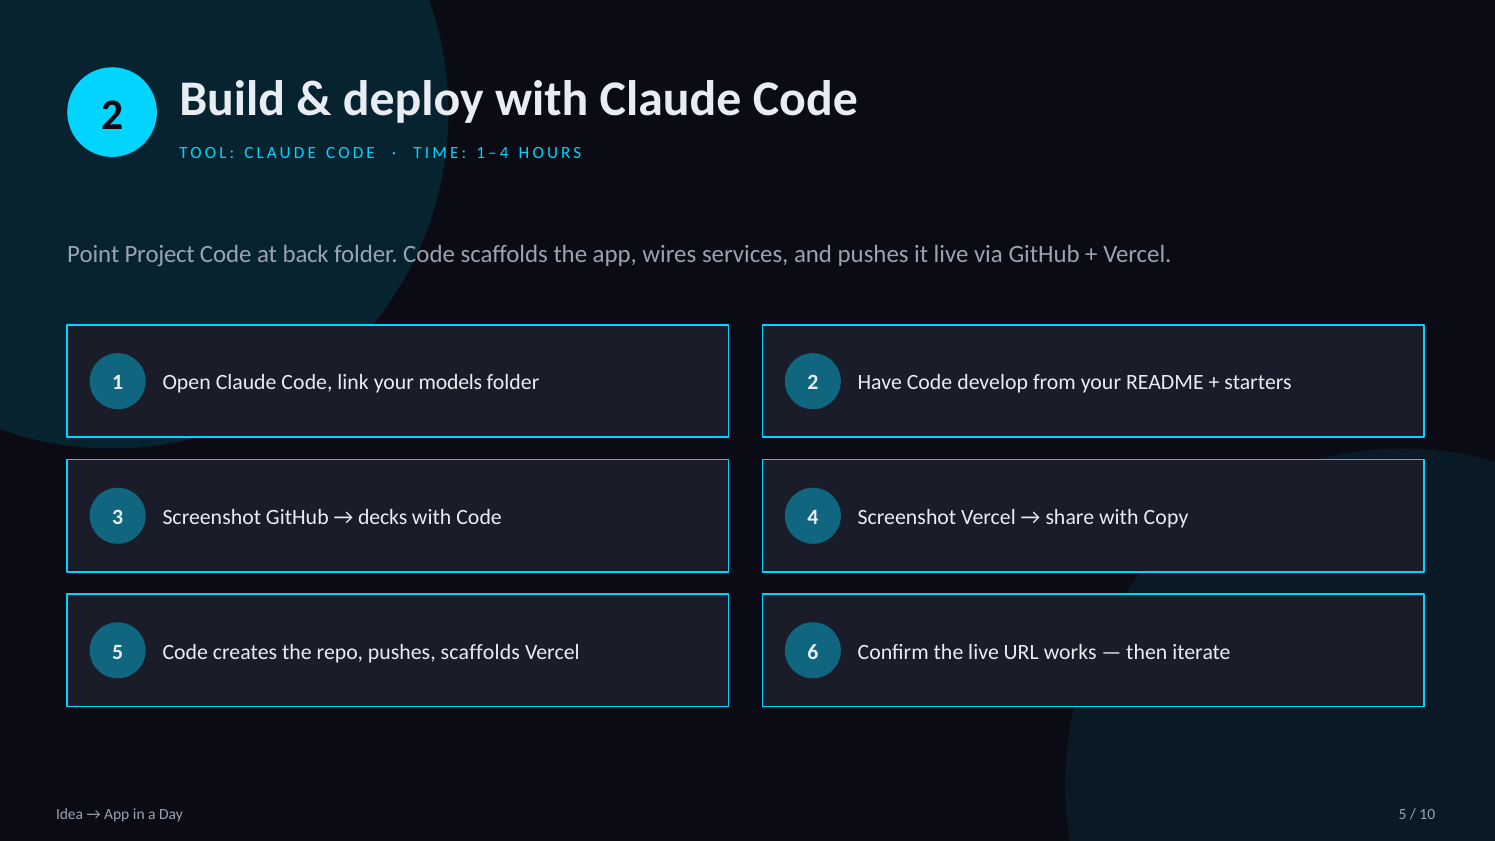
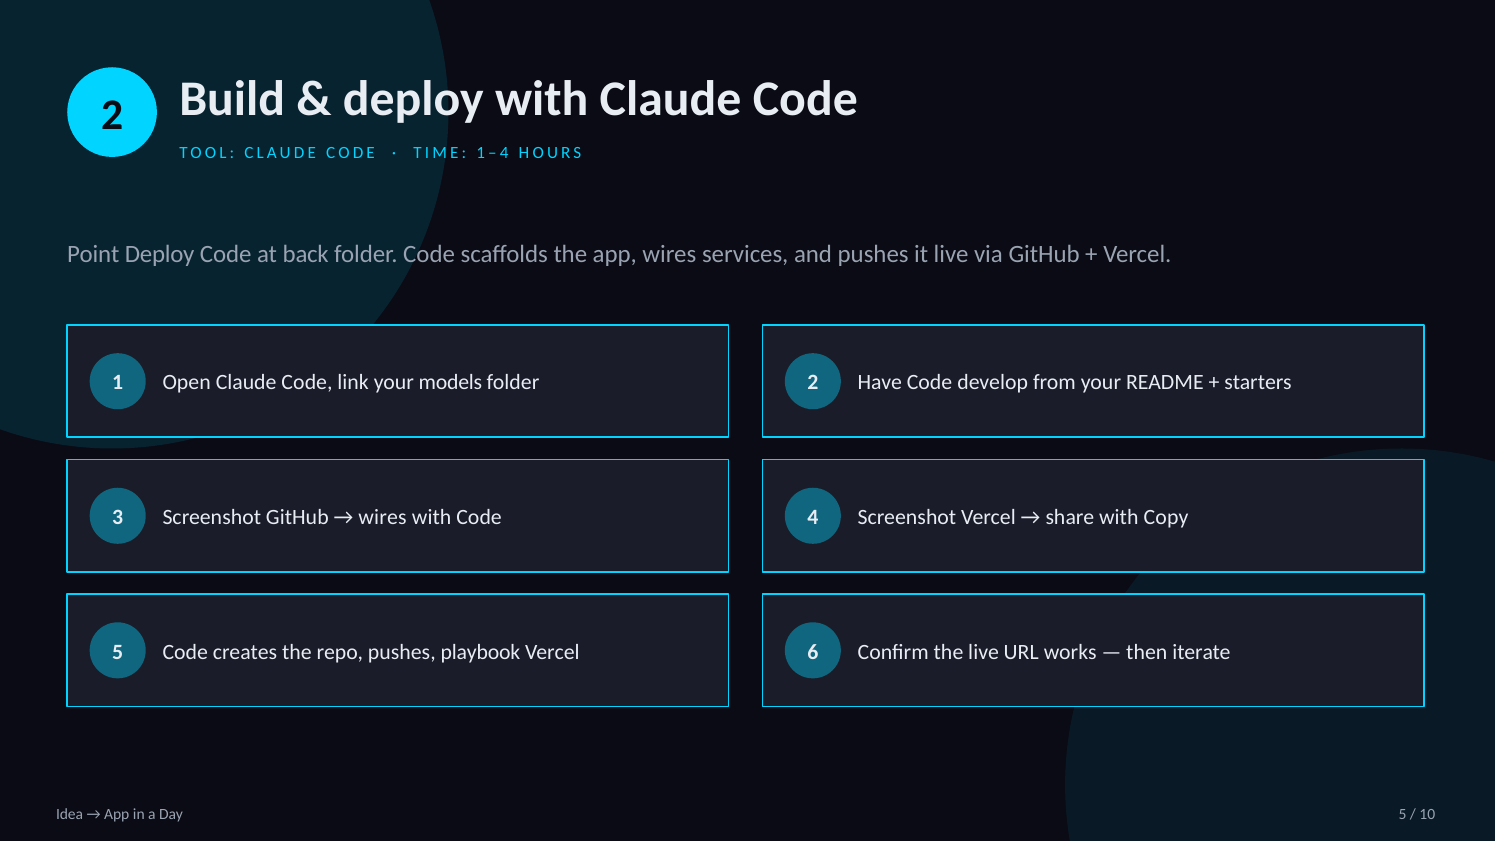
Point Project: Project -> Deploy
decks at (383, 517): decks -> wires
pushes scaffolds: scaffolds -> playbook
